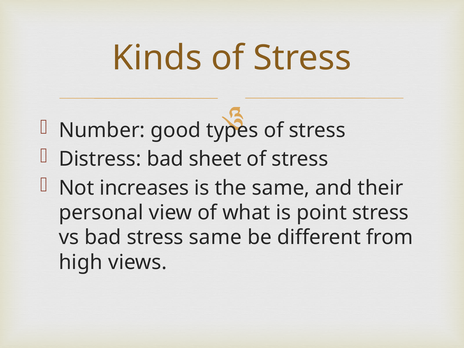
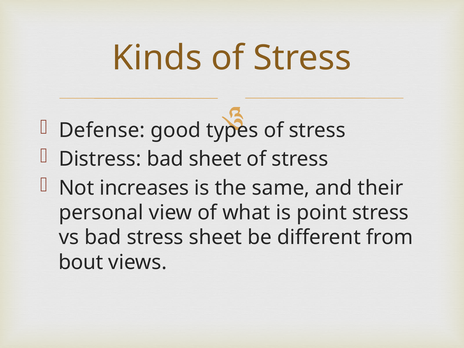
Number: Number -> Defense
stress same: same -> sheet
high: high -> bout
